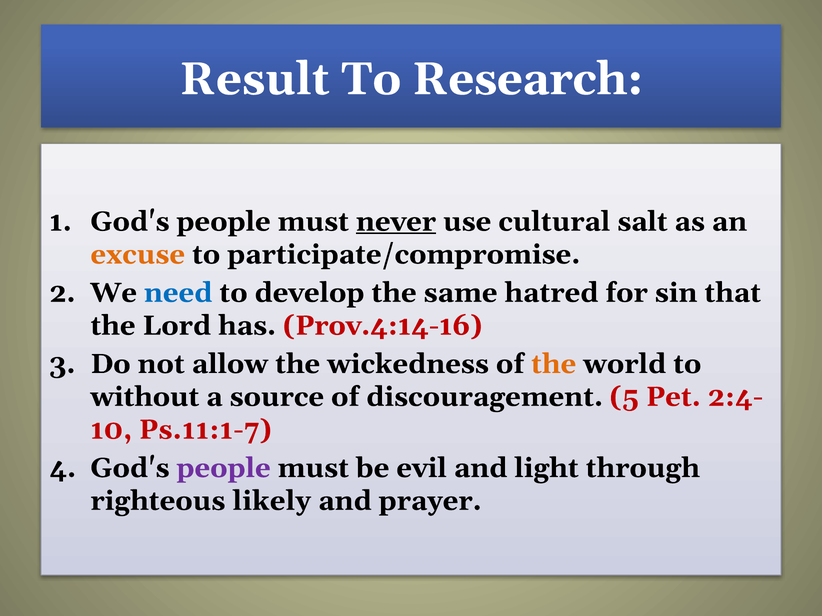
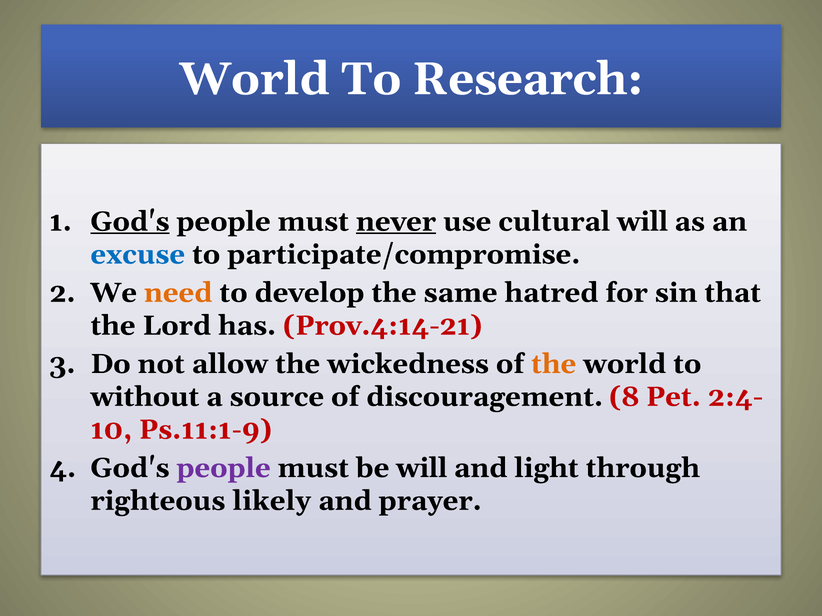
Result at (255, 79): Result -> World
God's at (130, 222) underline: none -> present
cultural salt: salt -> will
excuse colour: orange -> blue
need colour: blue -> orange
Prov.4:14-16: Prov.4:14-16 -> Prov.4:14-21
5: 5 -> 8
Ps.11:1-7: Ps.11:1-7 -> Ps.11:1-9
be evil: evil -> will
